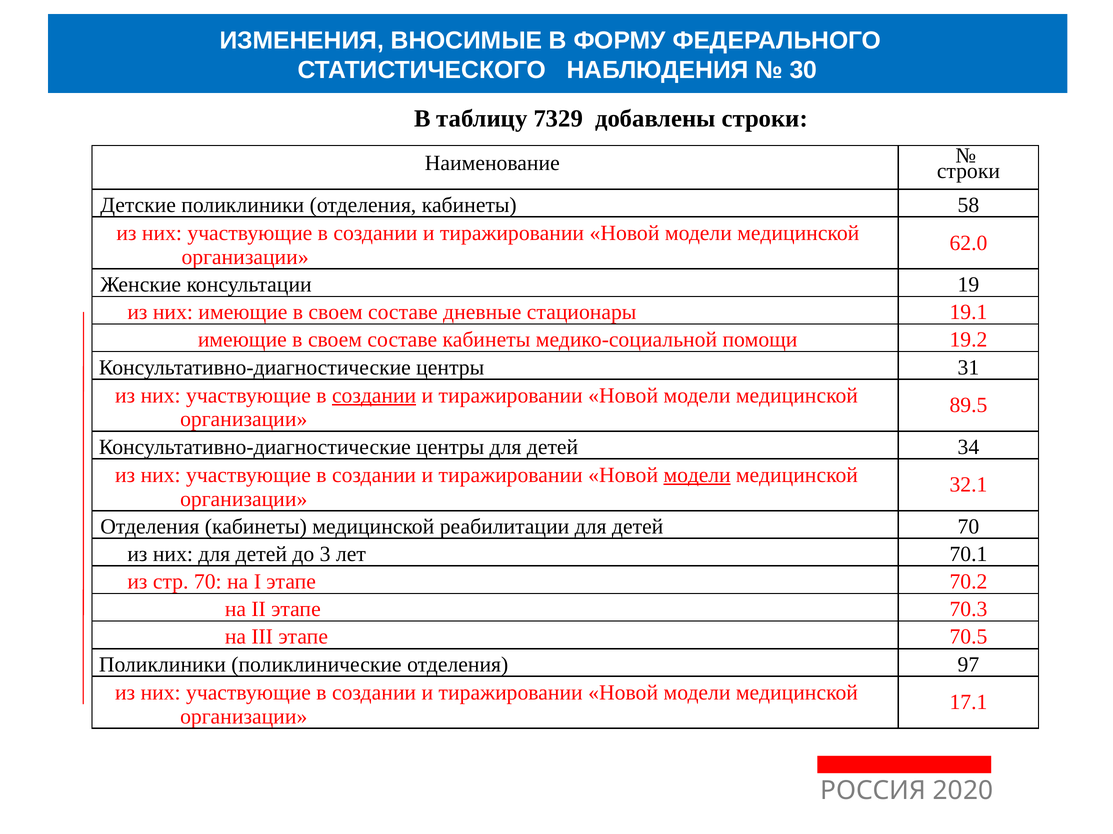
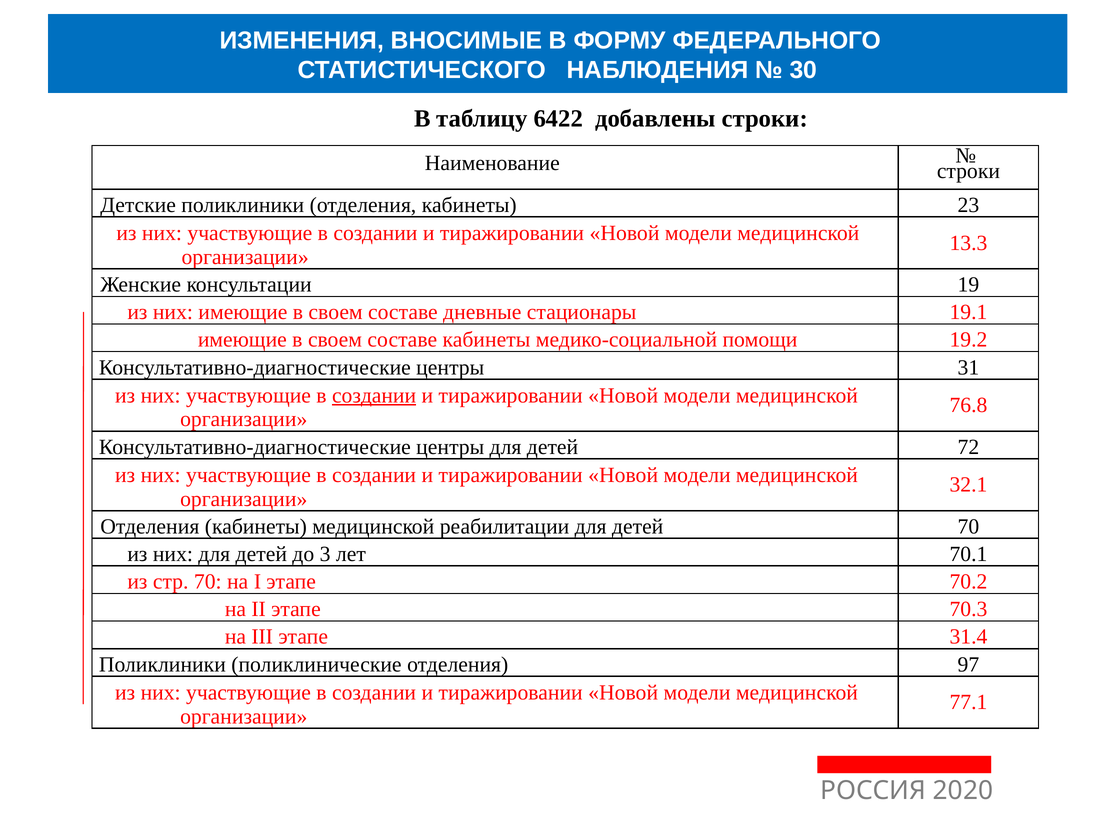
7329: 7329 -> 6422
58: 58 -> 23
62.0: 62.0 -> 13.3
89.5: 89.5 -> 76.8
34: 34 -> 72
модели at (697, 475) underline: present -> none
70.5: 70.5 -> 31.4
17.1: 17.1 -> 77.1
